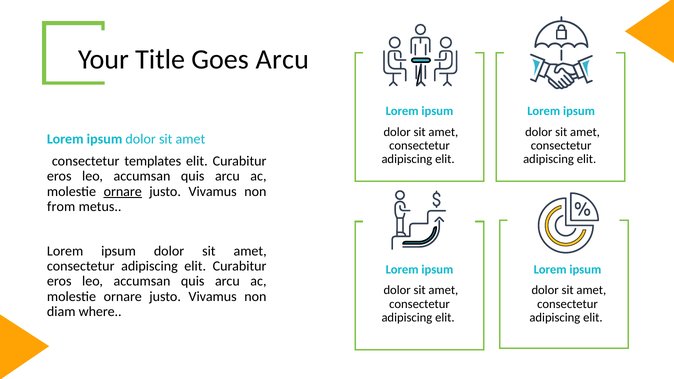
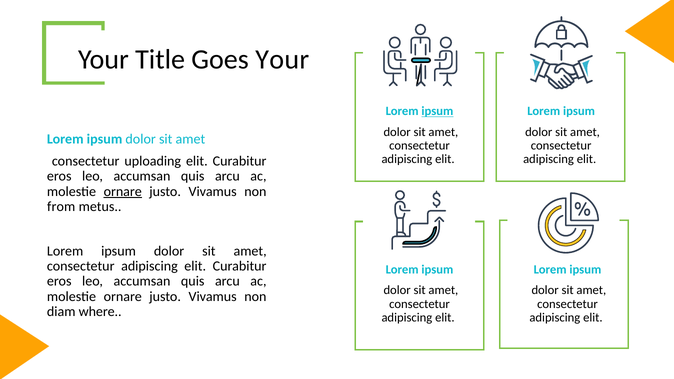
Goes Arcu: Arcu -> Your
ipsum at (437, 111) underline: none -> present
templates: templates -> uploading
